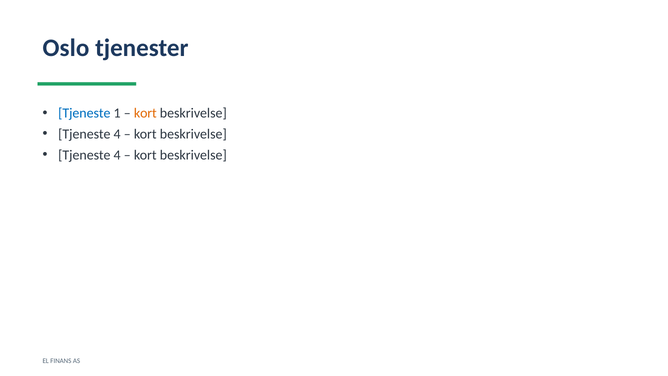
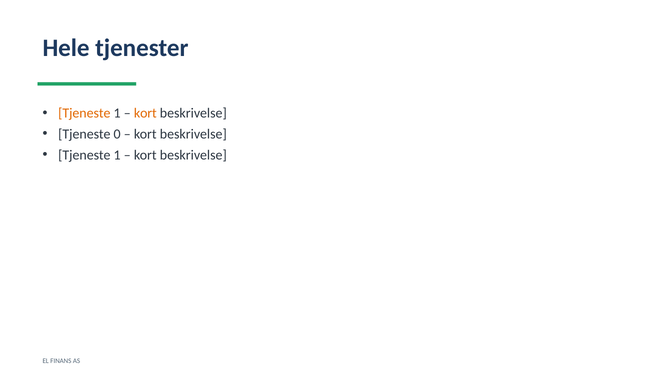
Oslo: Oslo -> Hele
Tjeneste at (84, 113) colour: blue -> orange
4 at (117, 134): 4 -> 0
4 at (117, 155): 4 -> 1
